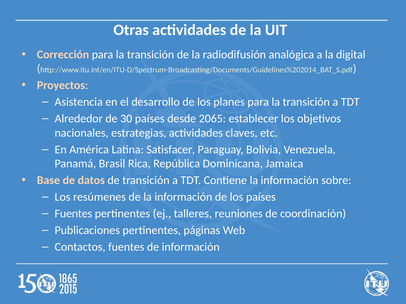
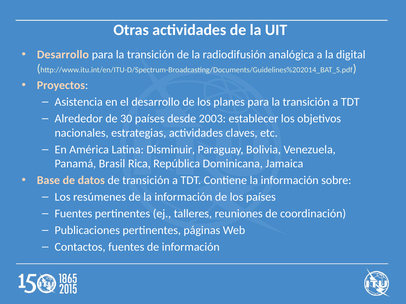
Corrección at (63, 55): Corrección -> Desarrollo
2065: 2065 -> 2003
Satisfacer: Satisfacer -> Disminuir
